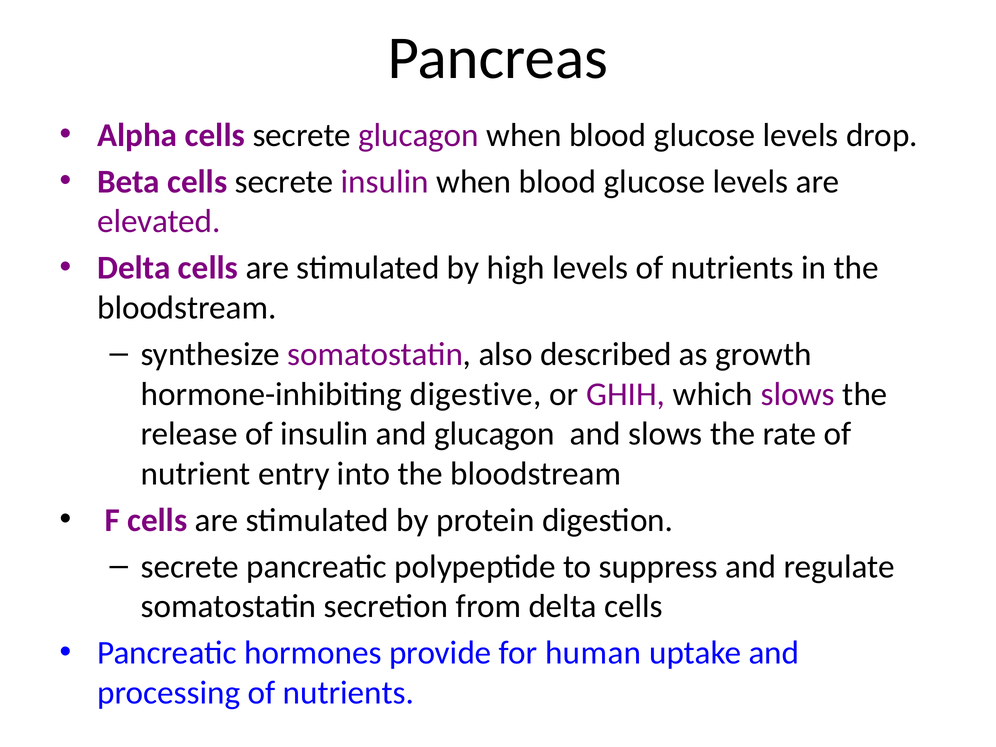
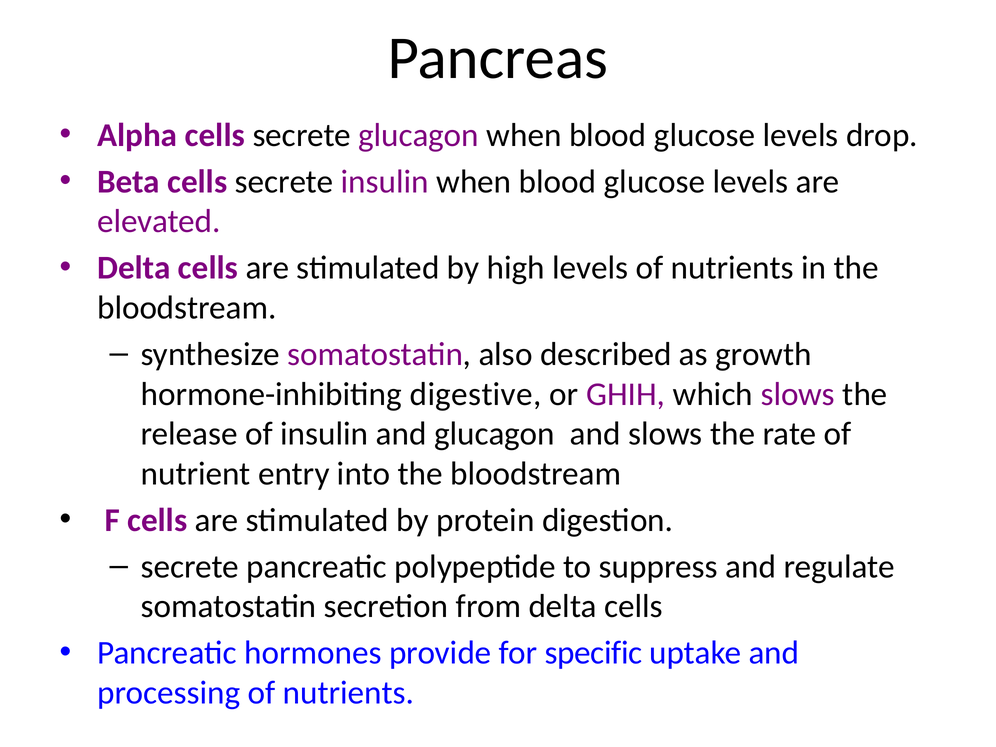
human: human -> specific
